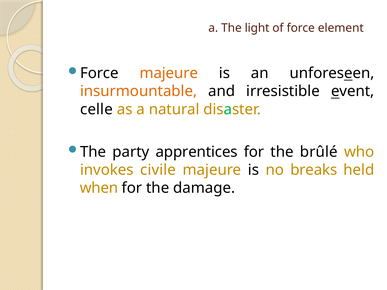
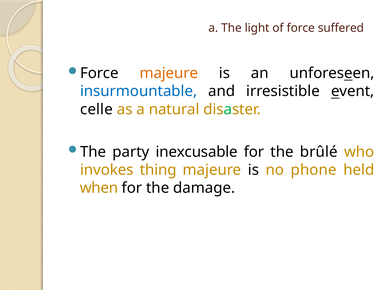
element: element -> suffered
insurmountable colour: orange -> blue
apprentices: apprentices -> inexcusable
civile: civile -> thing
breaks: breaks -> phone
